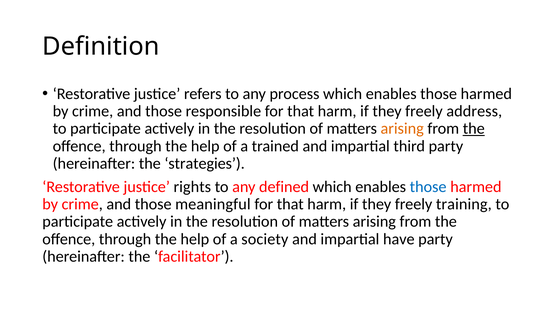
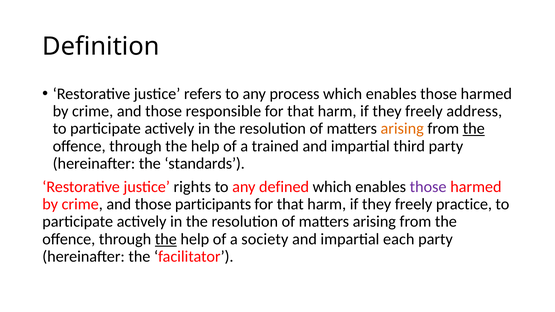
strategies: strategies -> standards
those at (428, 187) colour: blue -> purple
meaningful: meaningful -> participants
training: training -> practice
the at (166, 239) underline: none -> present
have: have -> each
